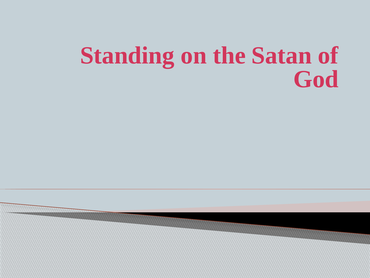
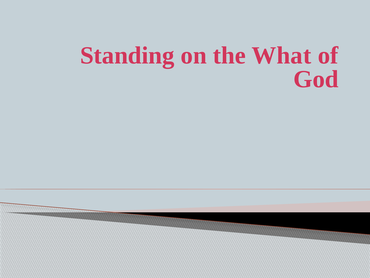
Satan: Satan -> What
